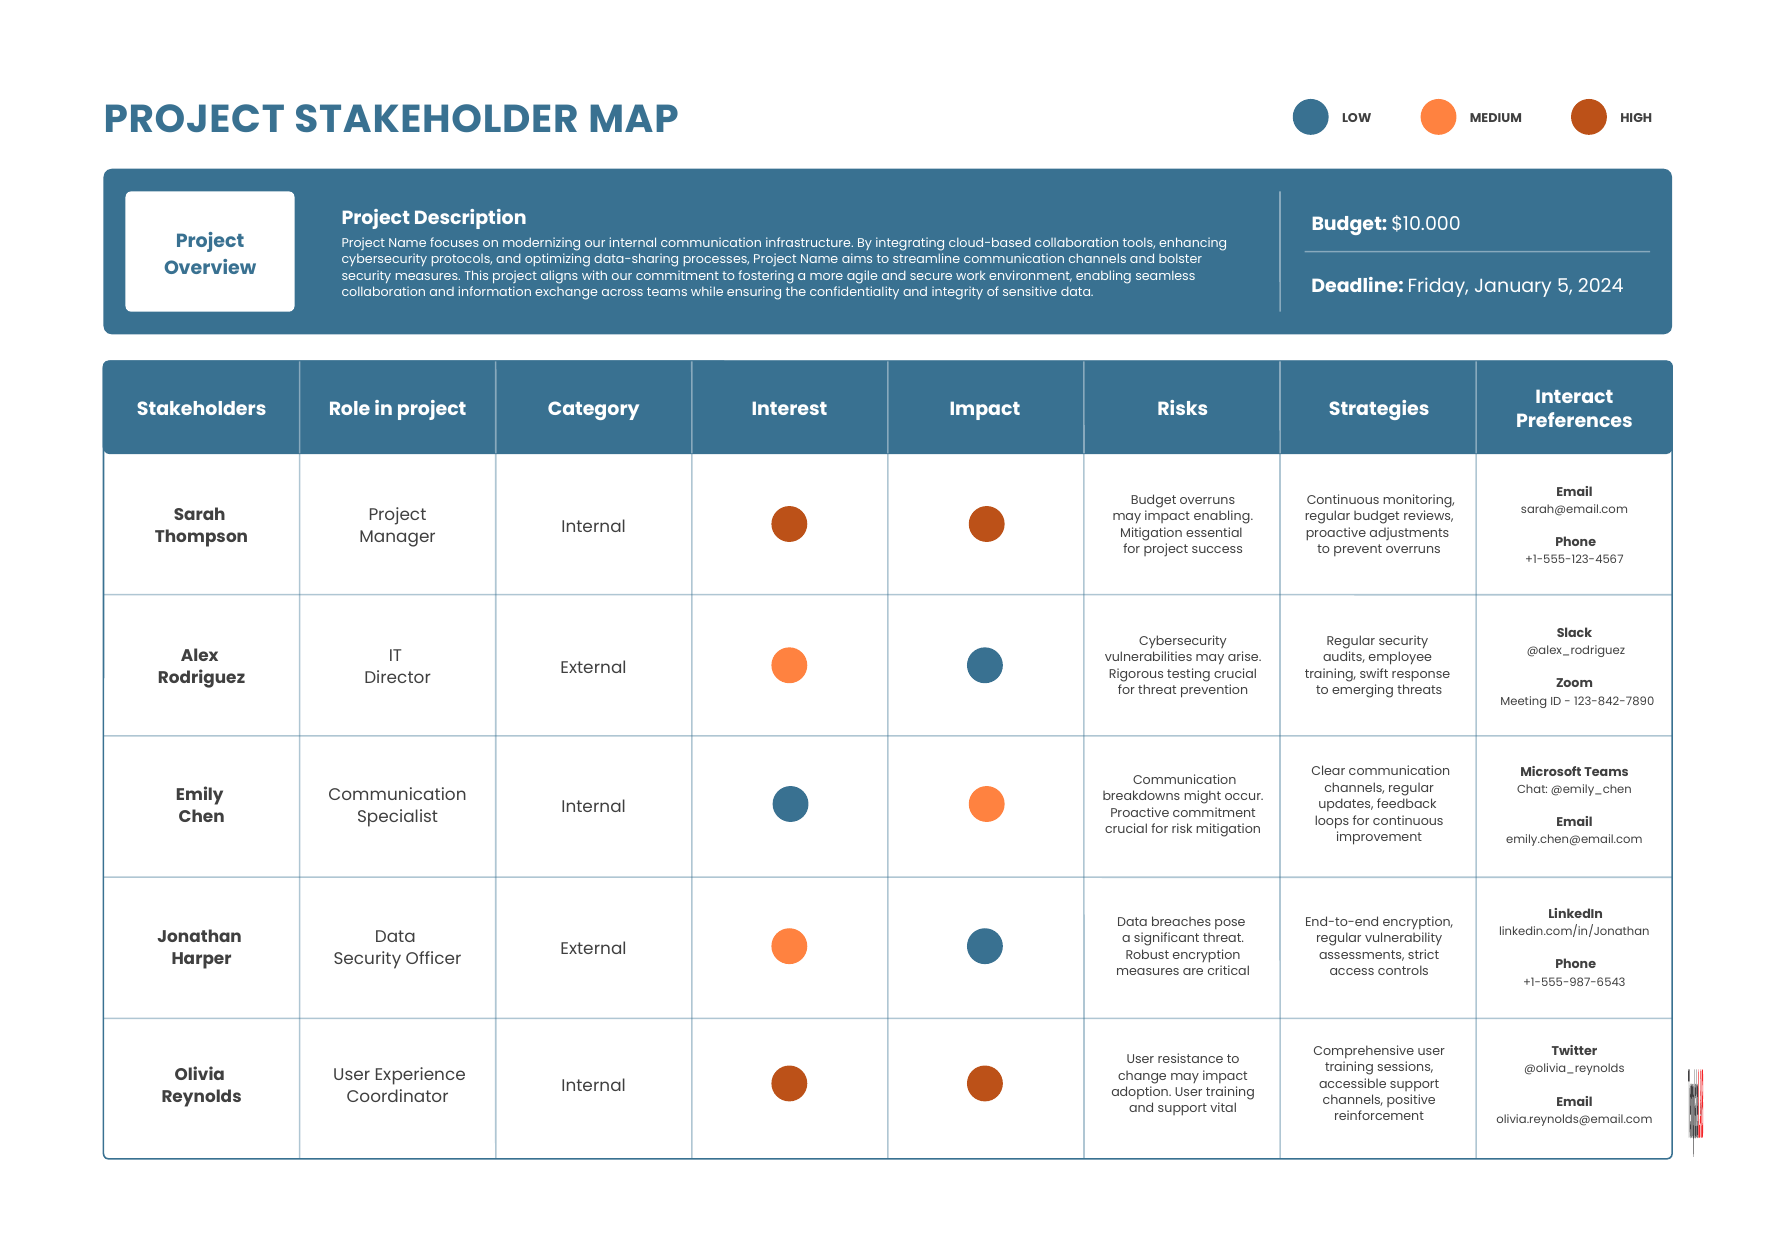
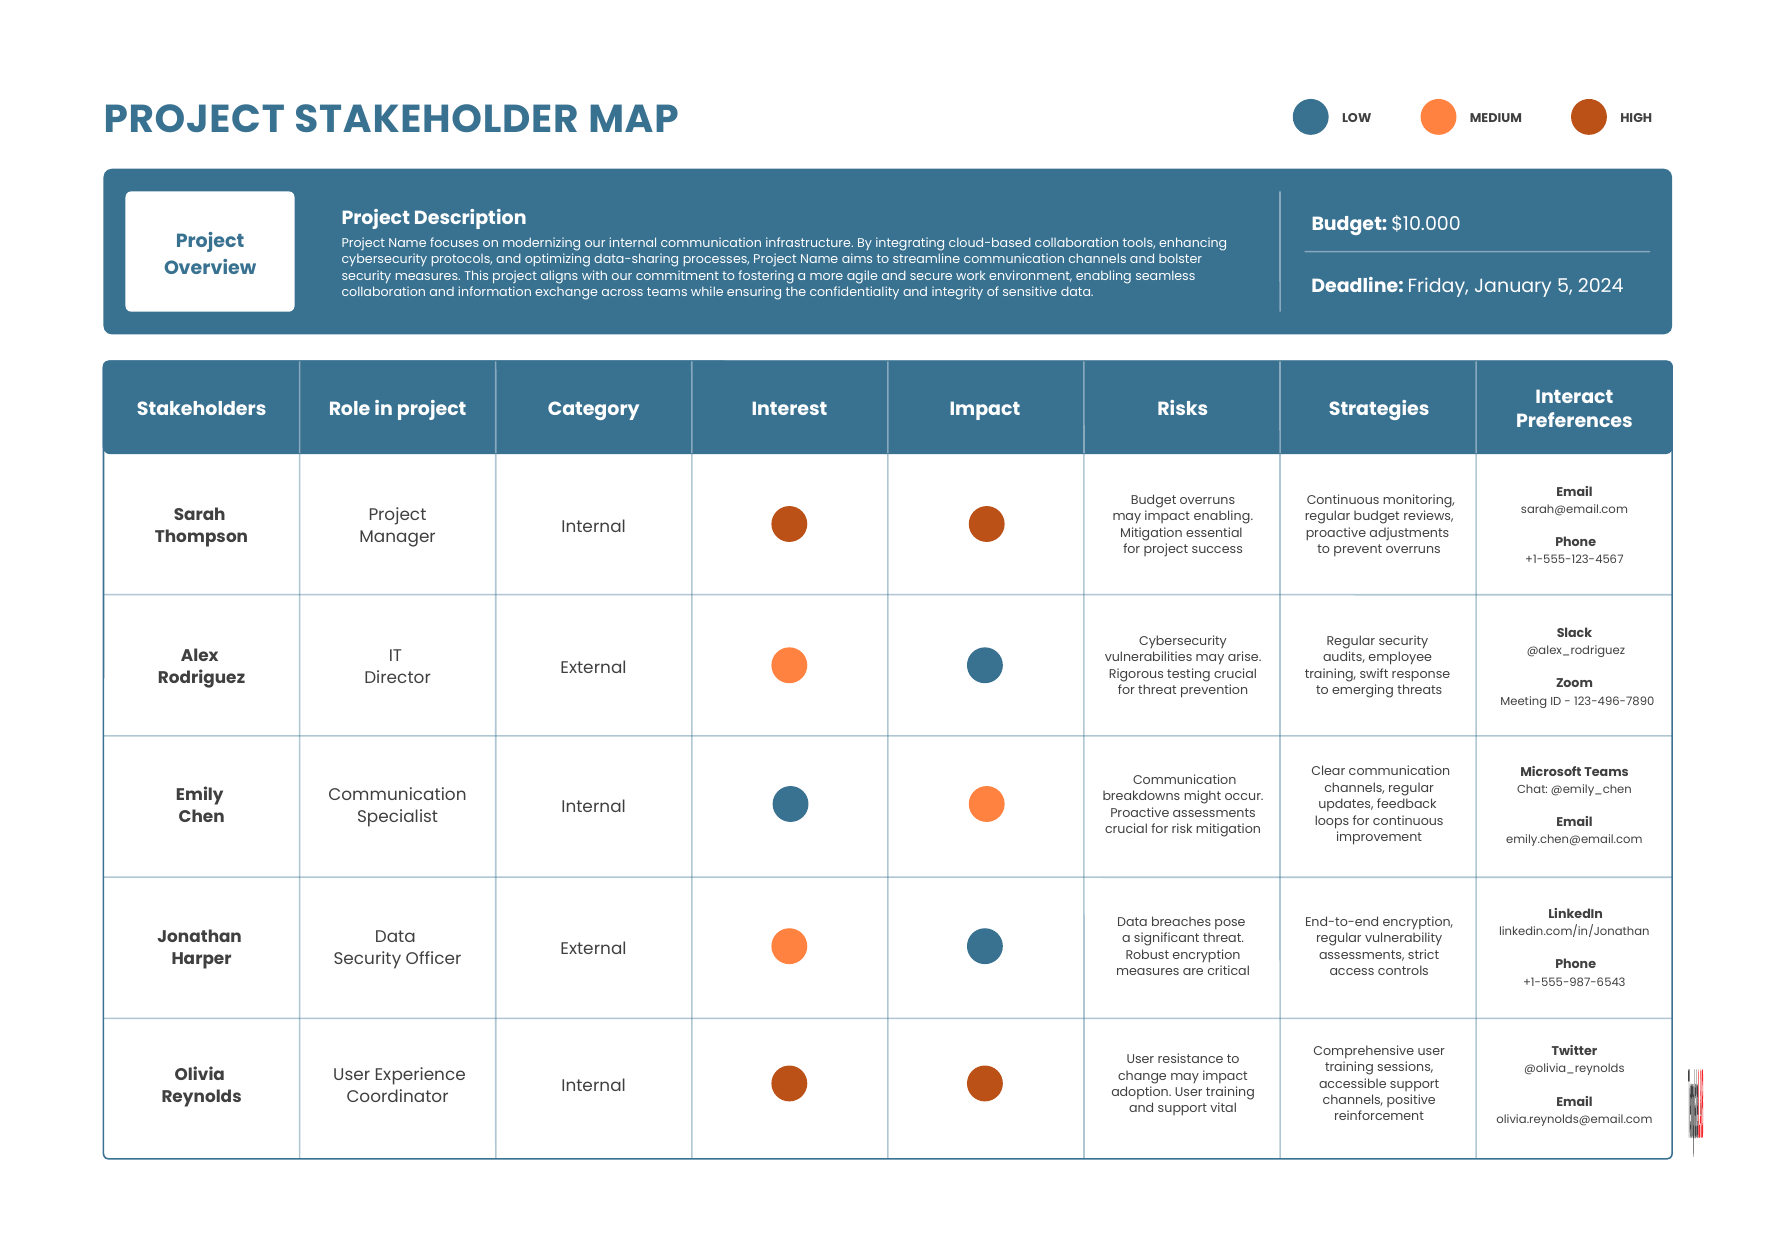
123-842-7890: 123-842-7890 -> 123-496-7890
Proactive commitment: commitment -> assessments
